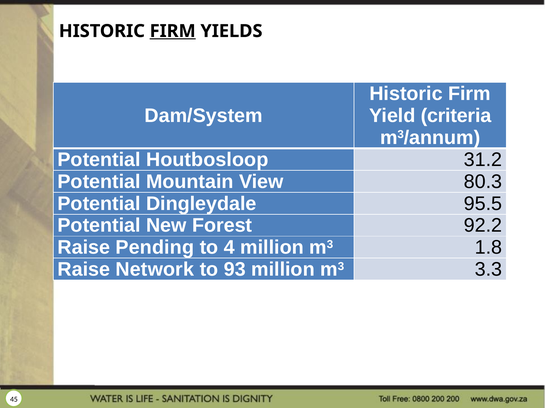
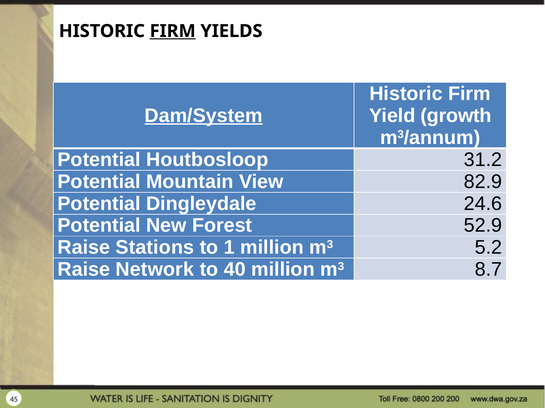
Dam/System underline: none -> present
criteria: criteria -> growth
80.3: 80.3 -> 82.9
95.5: 95.5 -> 24.6
92.2: 92.2 -> 52.9
Pending: Pending -> Stations
4: 4 -> 1
1.8: 1.8 -> 5.2
93: 93 -> 40
3.3: 3.3 -> 8.7
